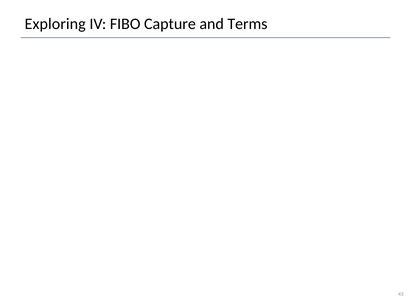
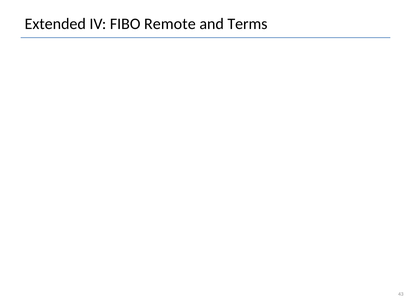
Exploring: Exploring -> Extended
Capture: Capture -> Remote
